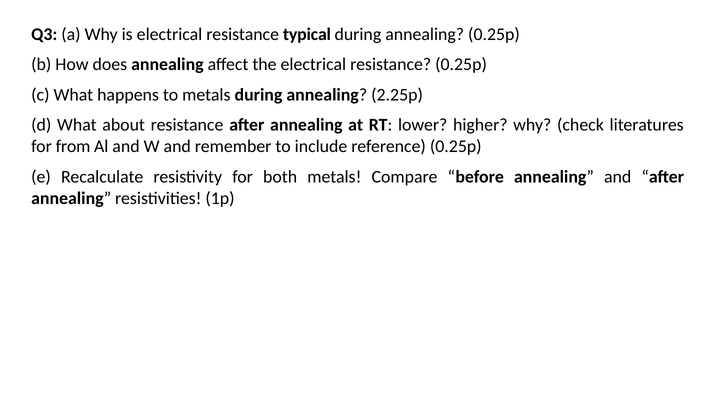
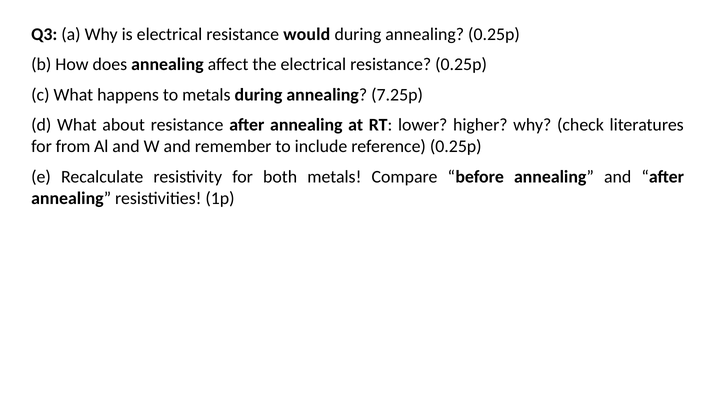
typical: typical -> would
2.25p: 2.25p -> 7.25p
